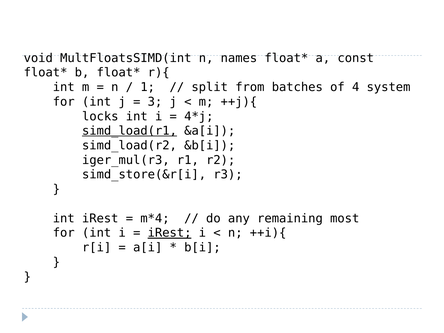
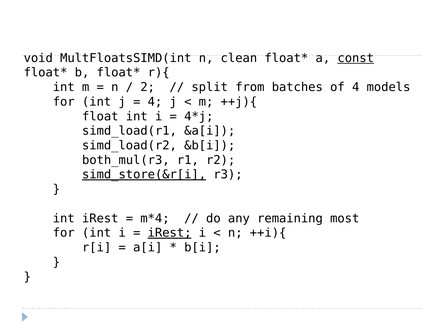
names: names -> clean
const underline: none -> present
1: 1 -> 2
system: system -> models
3 at (155, 102): 3 -> 4
locks: locks -> float
simd_load(r1 underline: present -> none
iger_mul(r3: iger_mul(r3 -> both_mul(r3
simd_store(&r[i underline: none -> present
